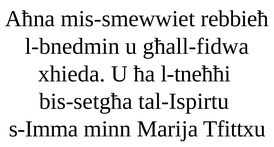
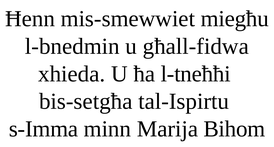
Aħna: Aħna -> Ħenn
rebbieħ: rebbieħ -> miegħu
Tfittxu: Tfittxu -> Bihom
